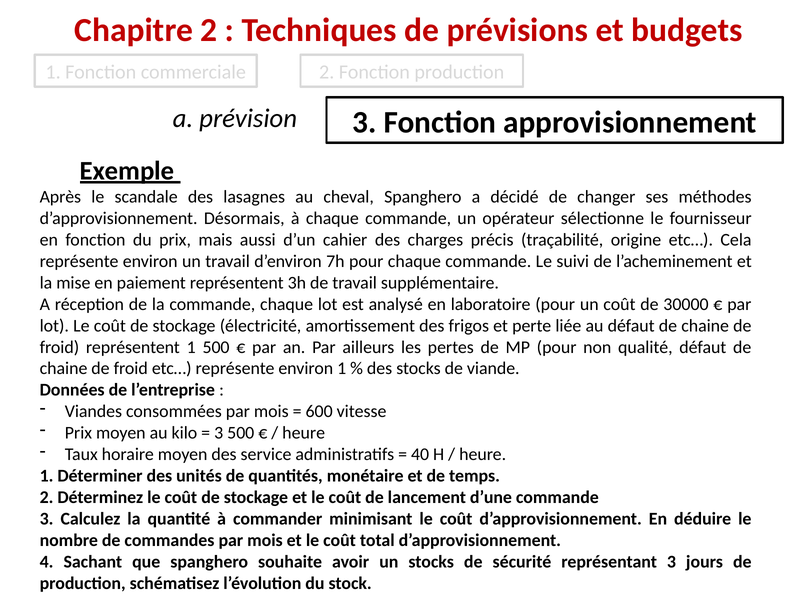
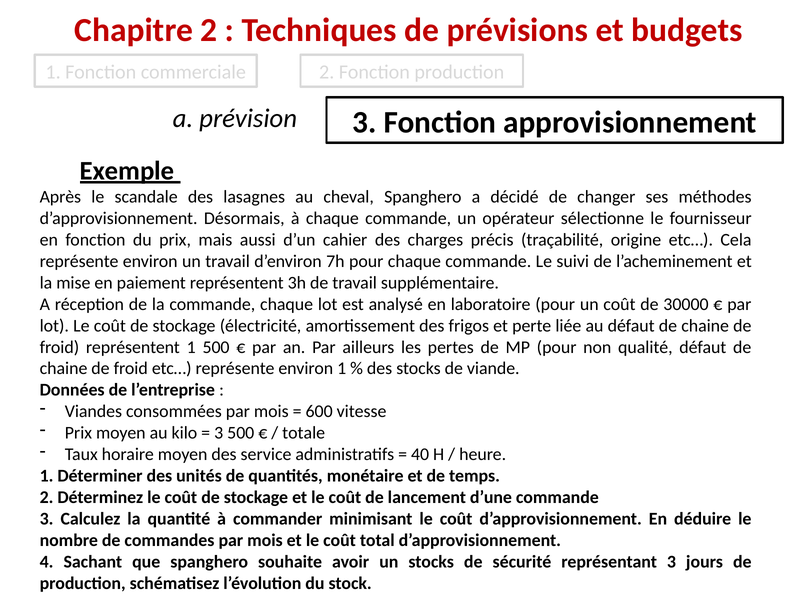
heure at (304, 433): heure -> totale
